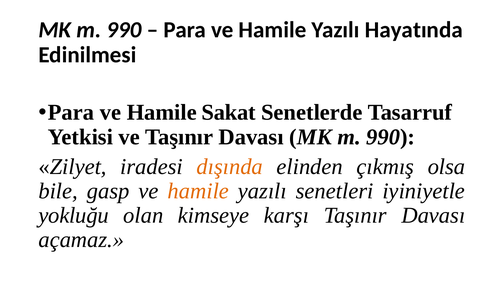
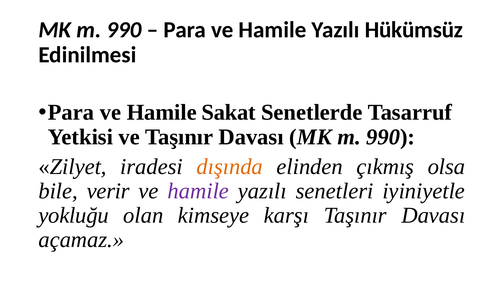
Hayatında: Hayatında -> Hükümsüz
gasp: gasp -> verir
hamile at (198, 191) colour: orange -> purple
